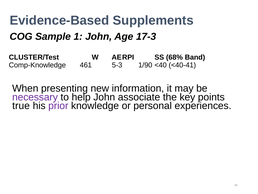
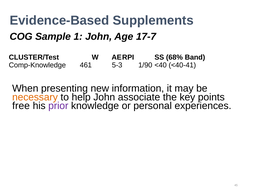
17-3: 17-3 -> 17-7
necessary colour: purple -> orange
true: true -> free
